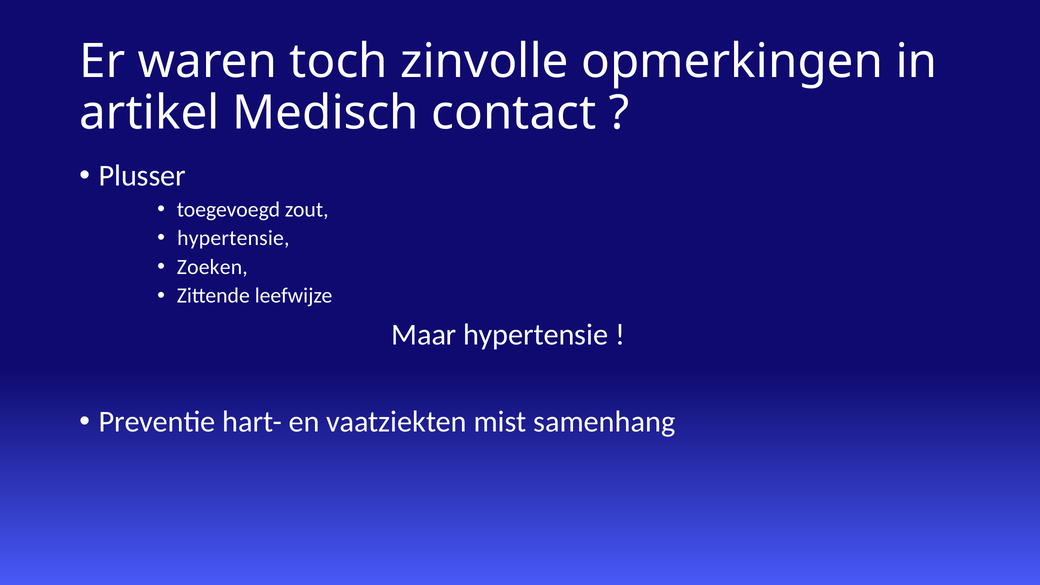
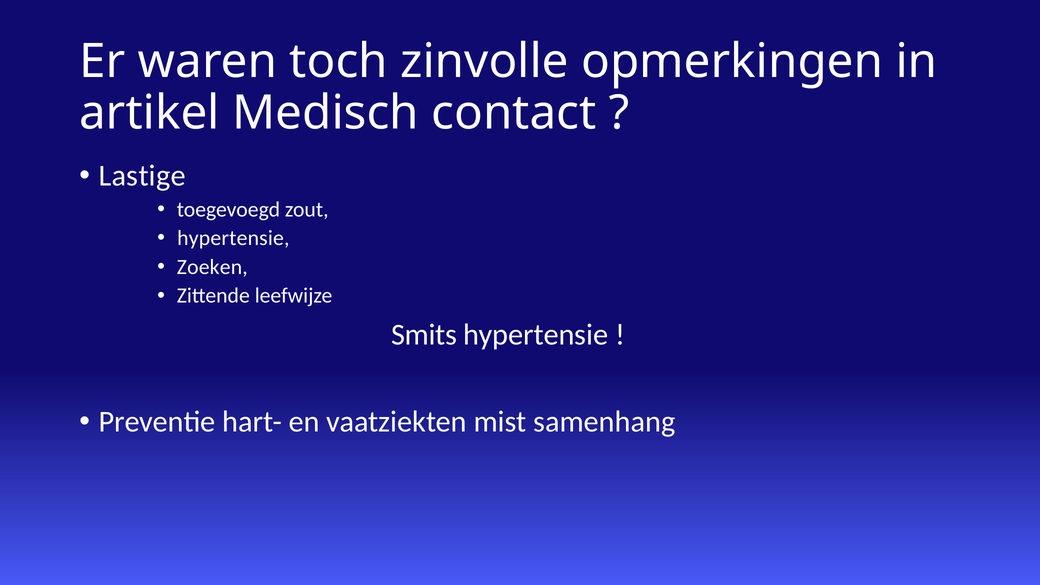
Plusser: Plusser -> Lastige
Maar: Maar -> Smits
